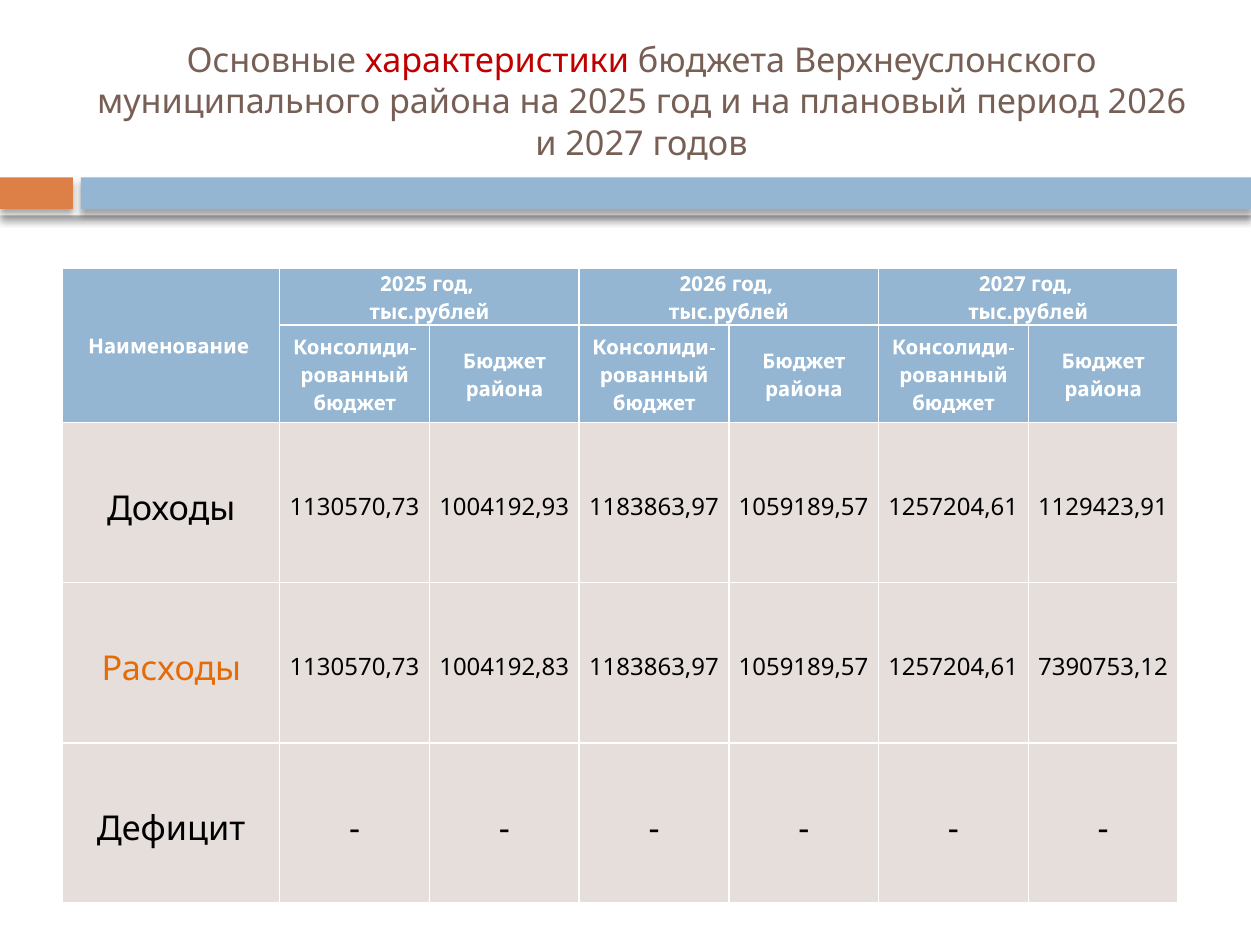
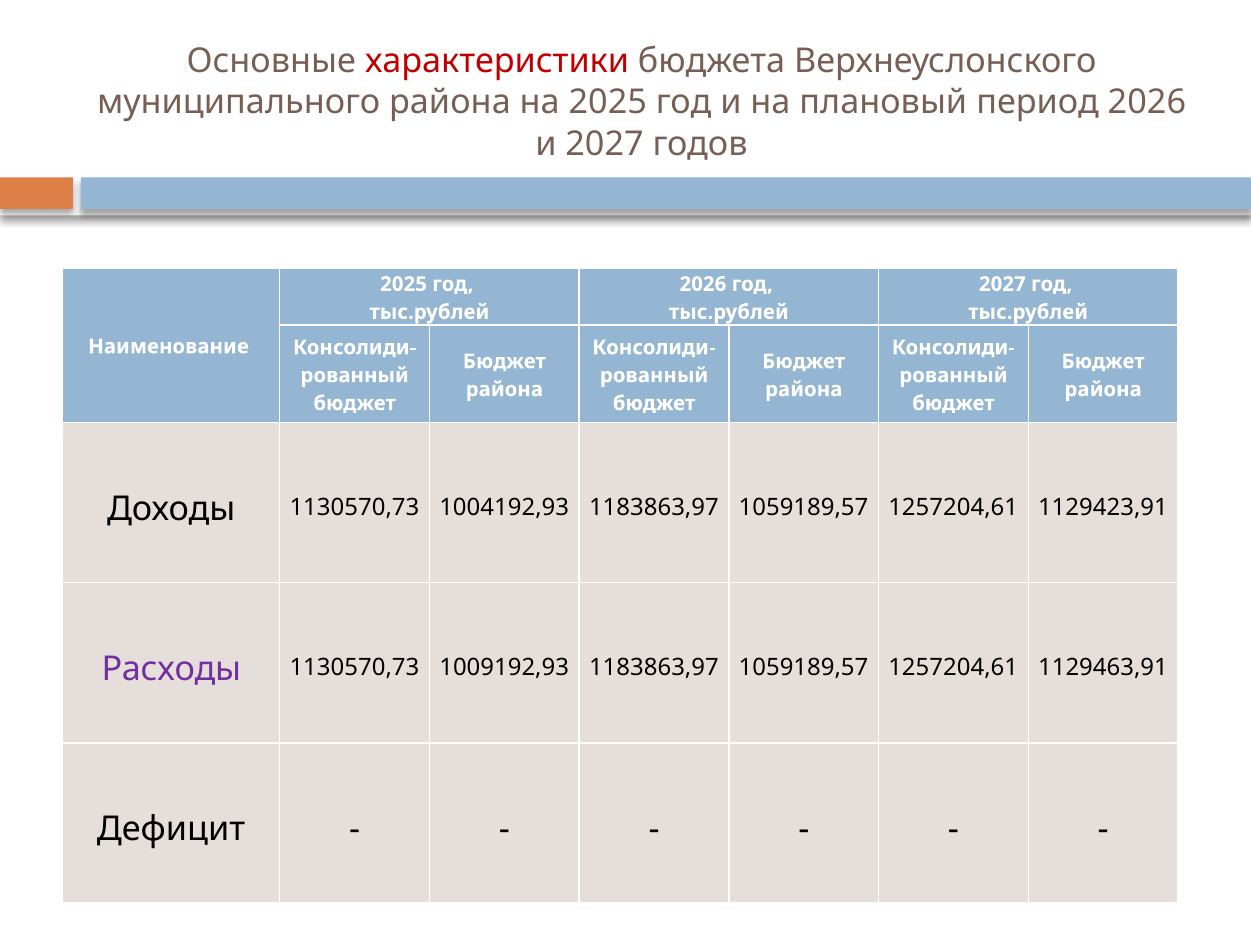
Расходы colour: orange -> purple
1004192,83: 1004192,83 -> 1009192,93
7390753,12: 7390753,12 -> 1129463,91
